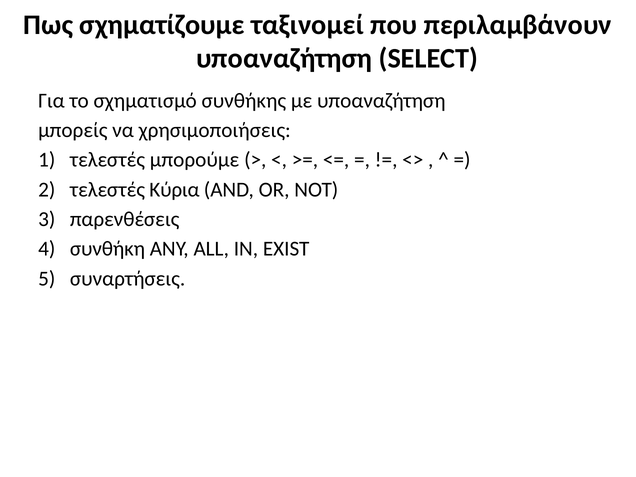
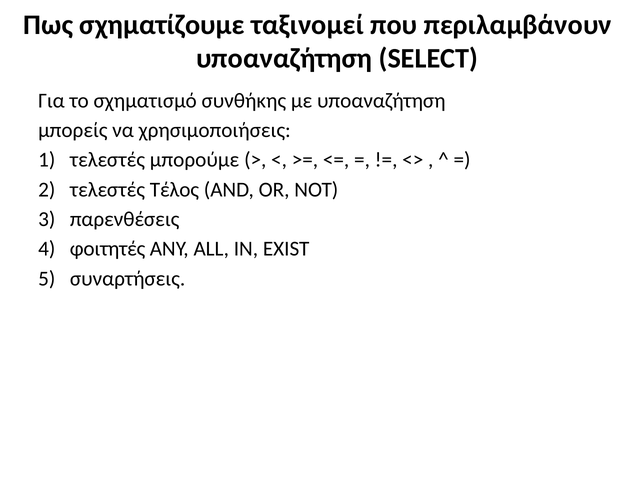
Κύρια: Κύρια -> Τέλος
συνθήκη: συνθήκη -> φοιτητές
